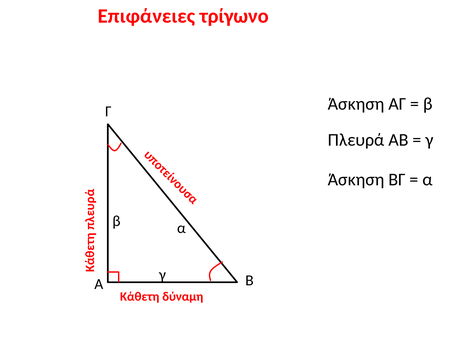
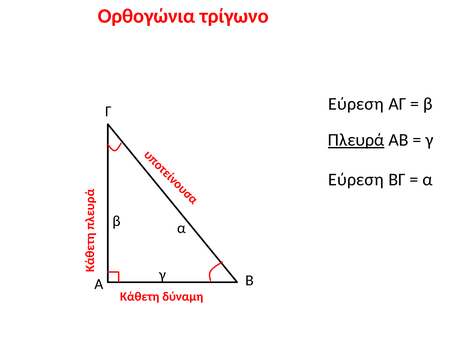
Επιφάνειες: Επιφάνειες -> Ορθογώνια
Άσκηση at (356, 104): Άσκηση -> Εύρεση
Πλευρά underline: none -> present
Άσκηση at (356, 180): Άσκηση -> Εύρεση
